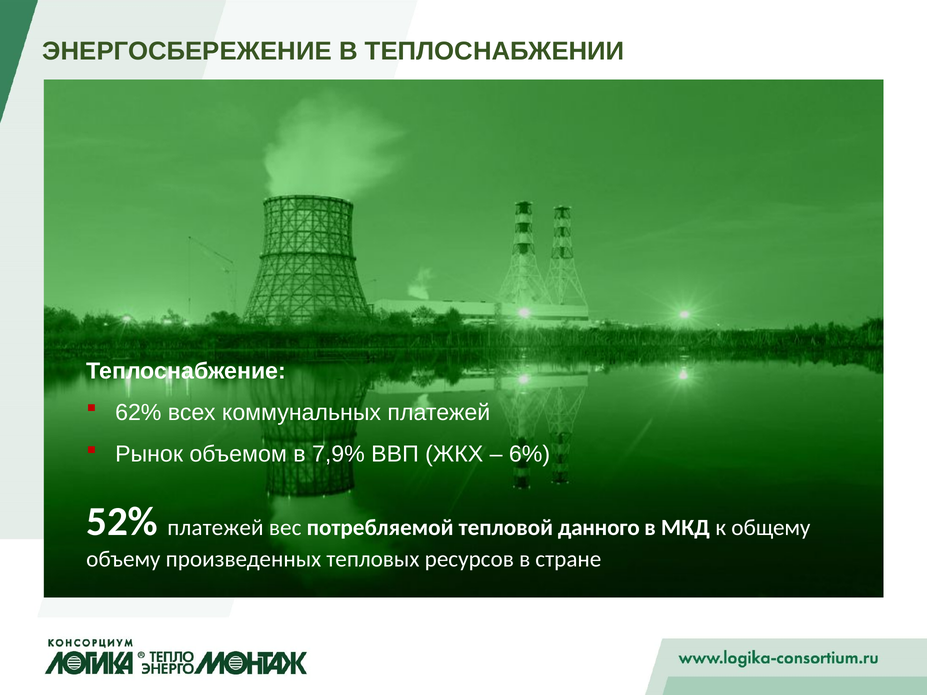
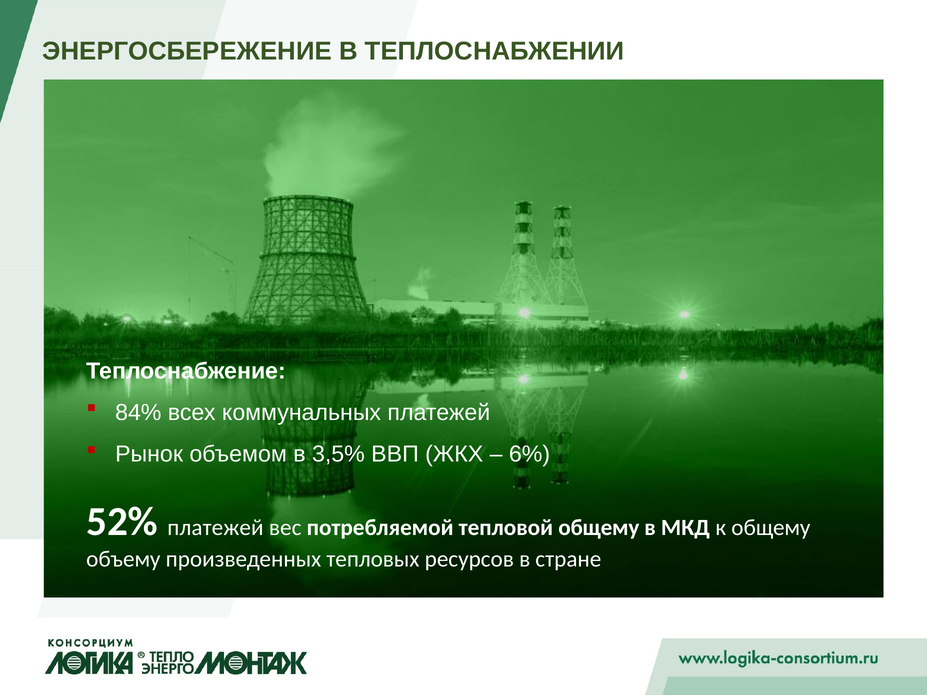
62%: 62% -> 84%
7,9%: 7,9% -> 3,5%
тепловой данного: данного -> общему
